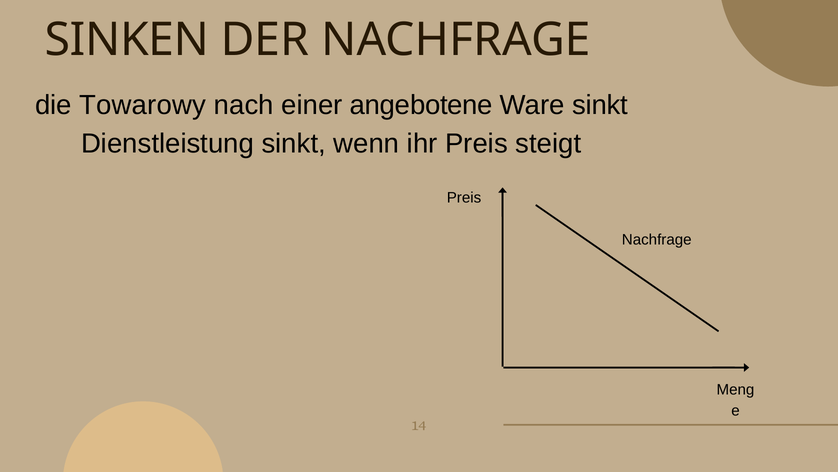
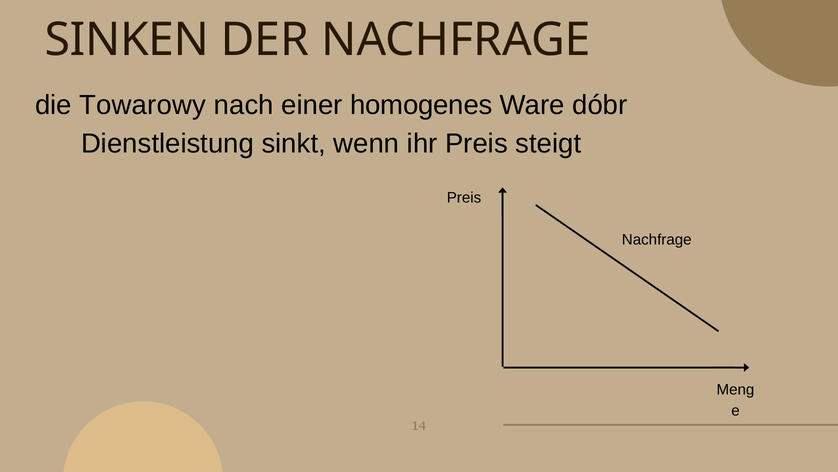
angebotene: angebotene -> homogenes
Ware sinkt: sinkt -> dóbr
